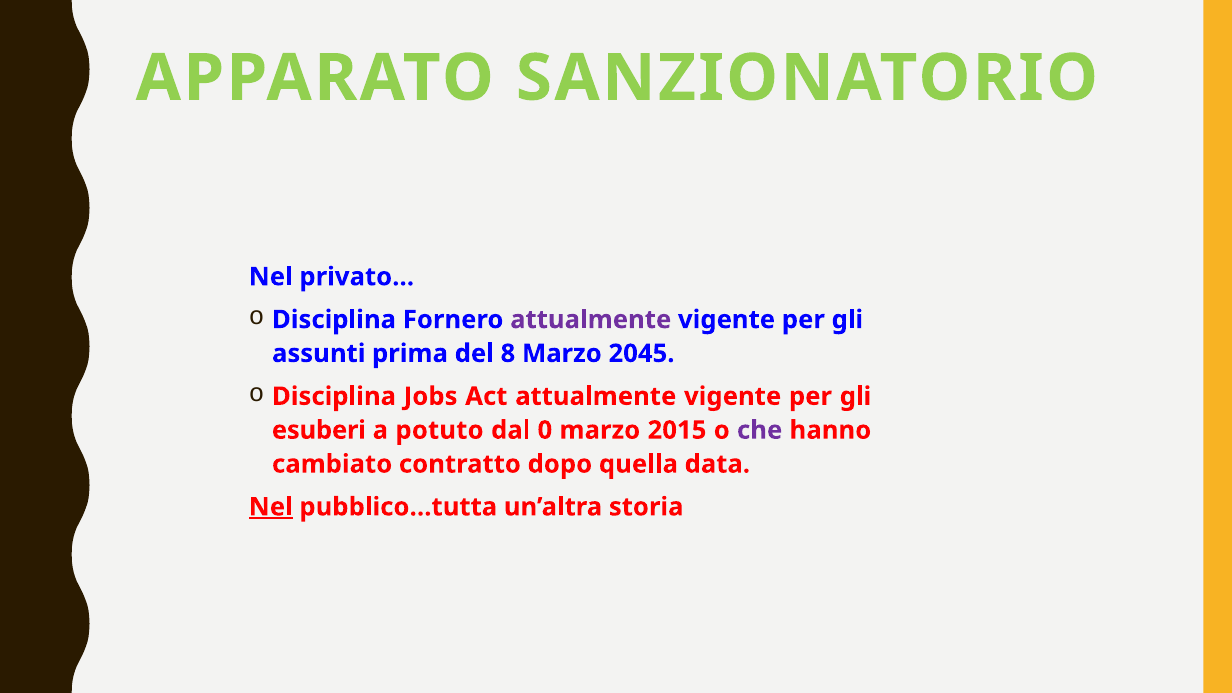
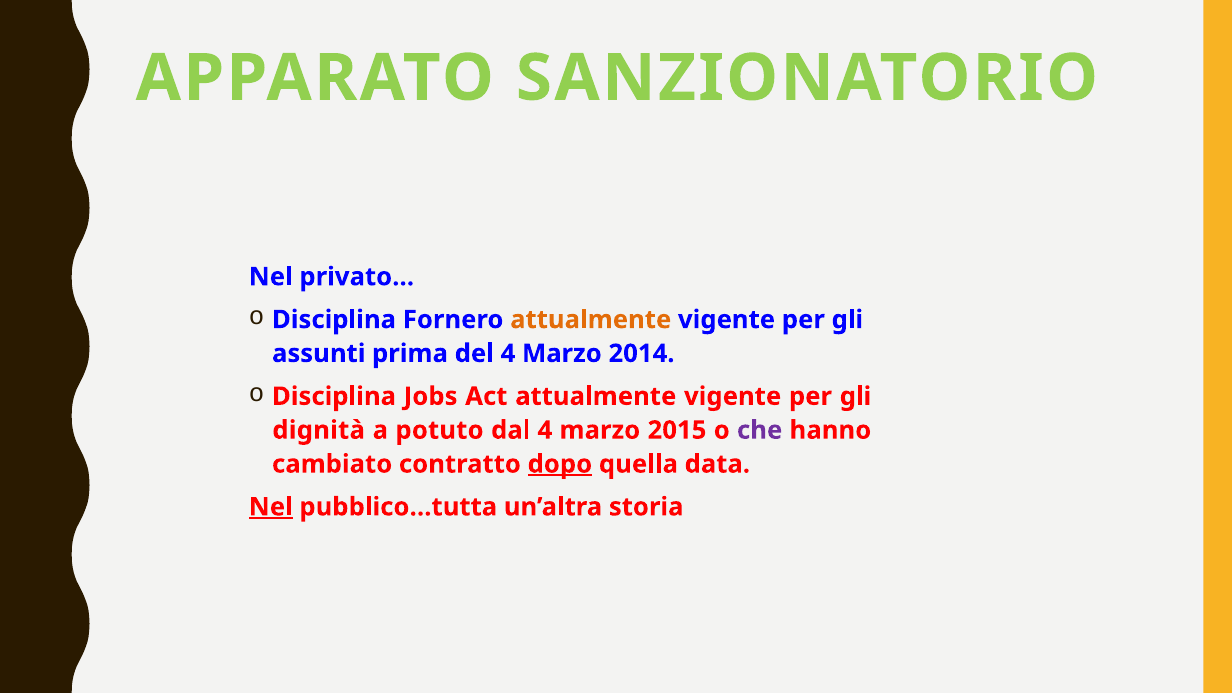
attualmente at (591, 320) colour: purple -> orange
del 8: 8 -> 4
2045: 2045 -> 2014
esuberi: esuberi -> dignità
dal 0: 0 -> 4
dopo underline: none -> present
